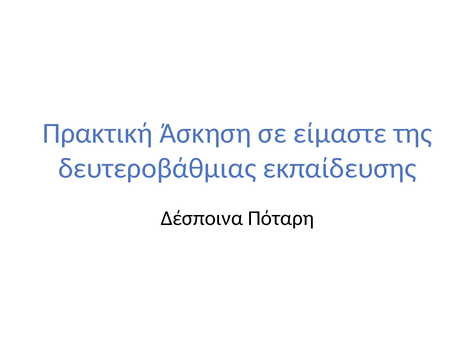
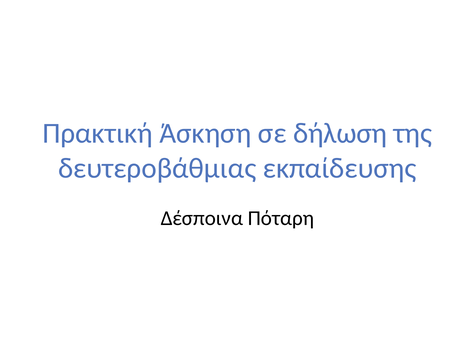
είμαστε: είμαστε -> δήλωση
